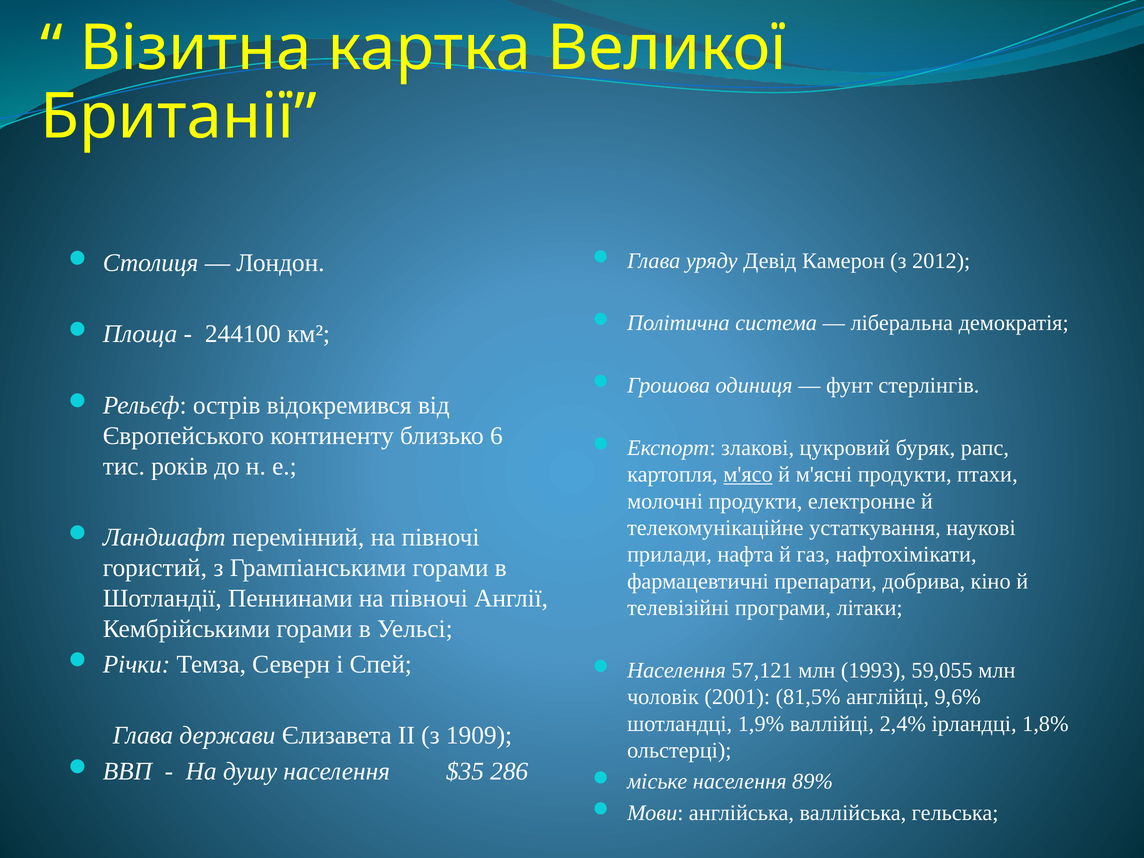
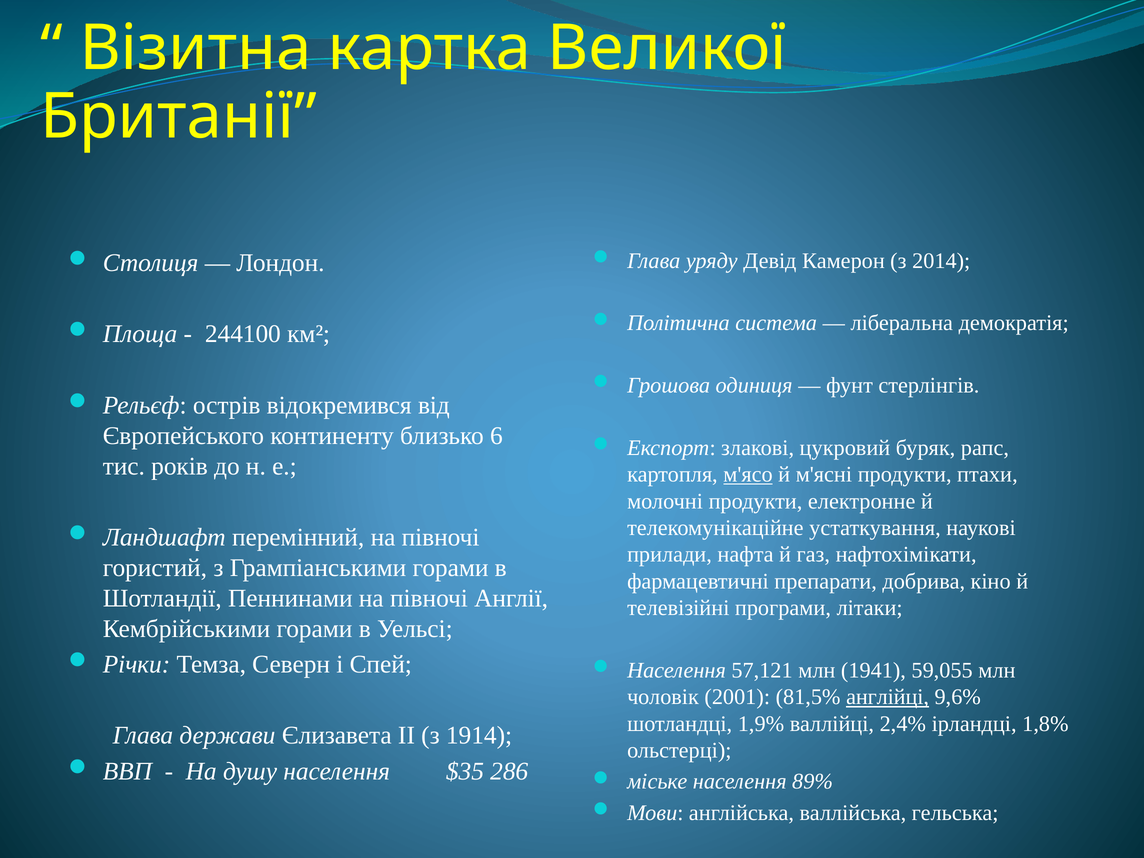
2012: 2012 -> 2014
1993: 1993 -> 1941
англійці underline: none -> present
1909: 1909 -> 1914
